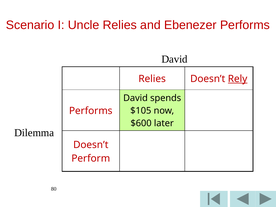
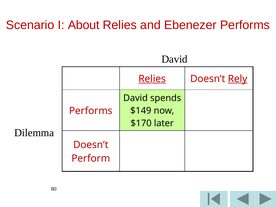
Uncle: Uncle -> About
Relies at (152, 79) underline: none -> present
$105: $105 -> $149
$600: $600 -> $170
